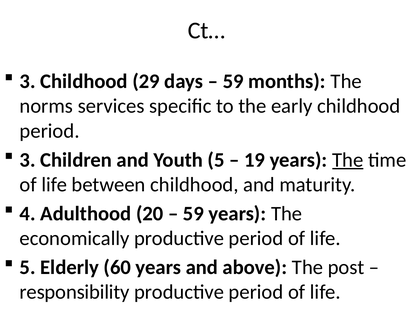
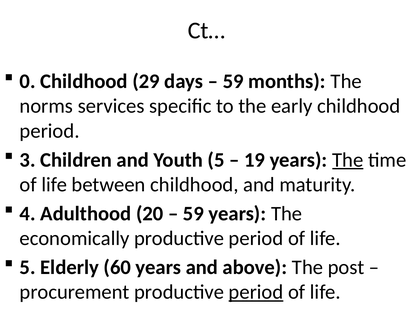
3 at (28, 81): 3 -> 0
responsibility: responsibility -> procurement
period at (256, 292) underline: none -> present
